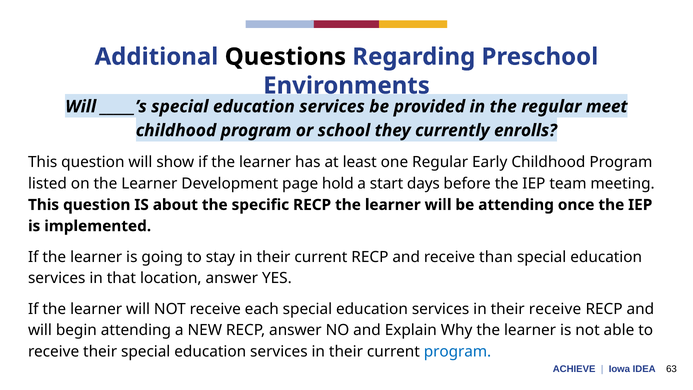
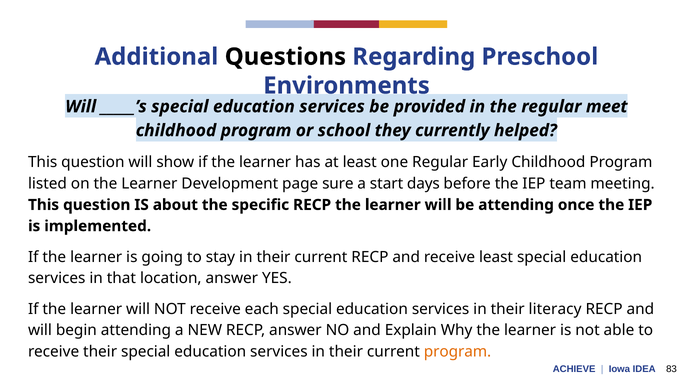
enrolls: enrolls -> helped
hold: hold -> sure
receive than: than -> least
their receive: receive -> literacy
program at (458, 351) colour: blue -> orange
63: 63 -> 83
